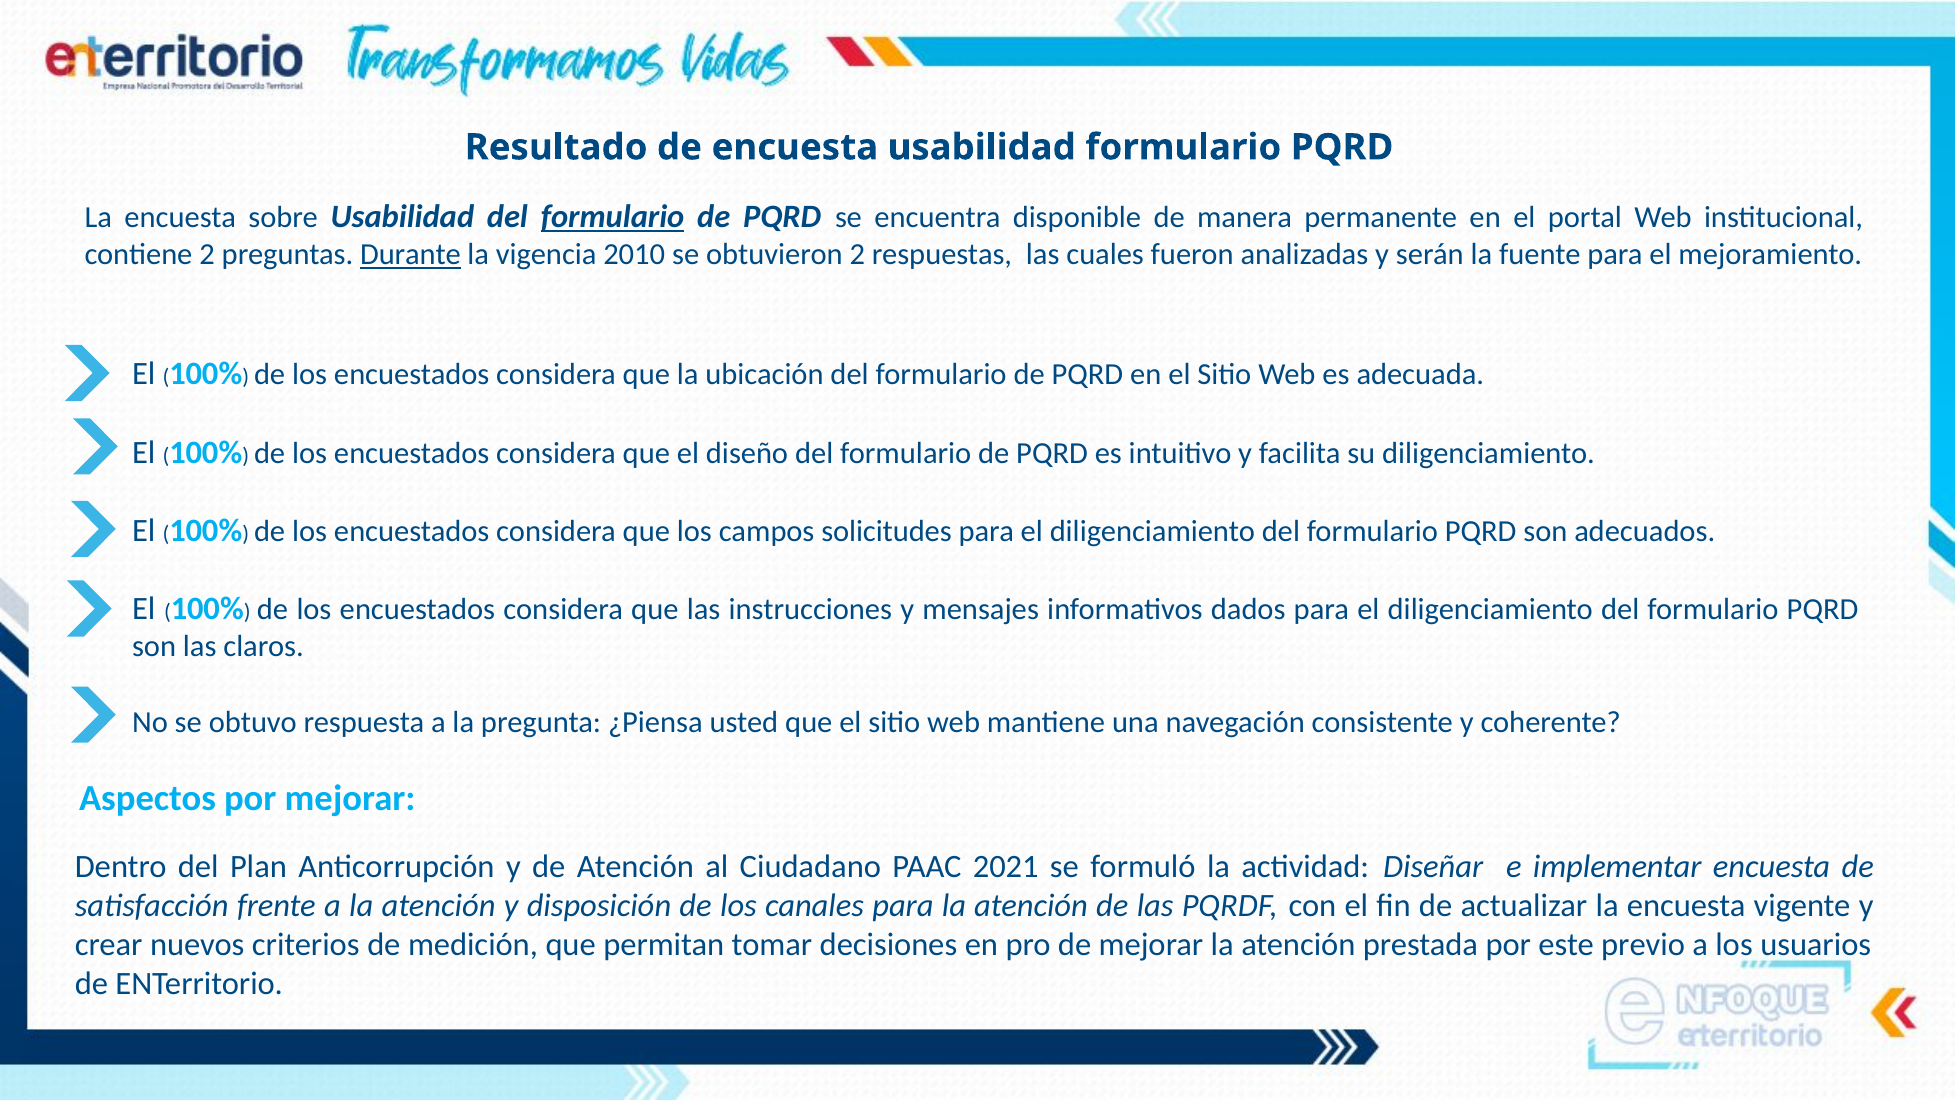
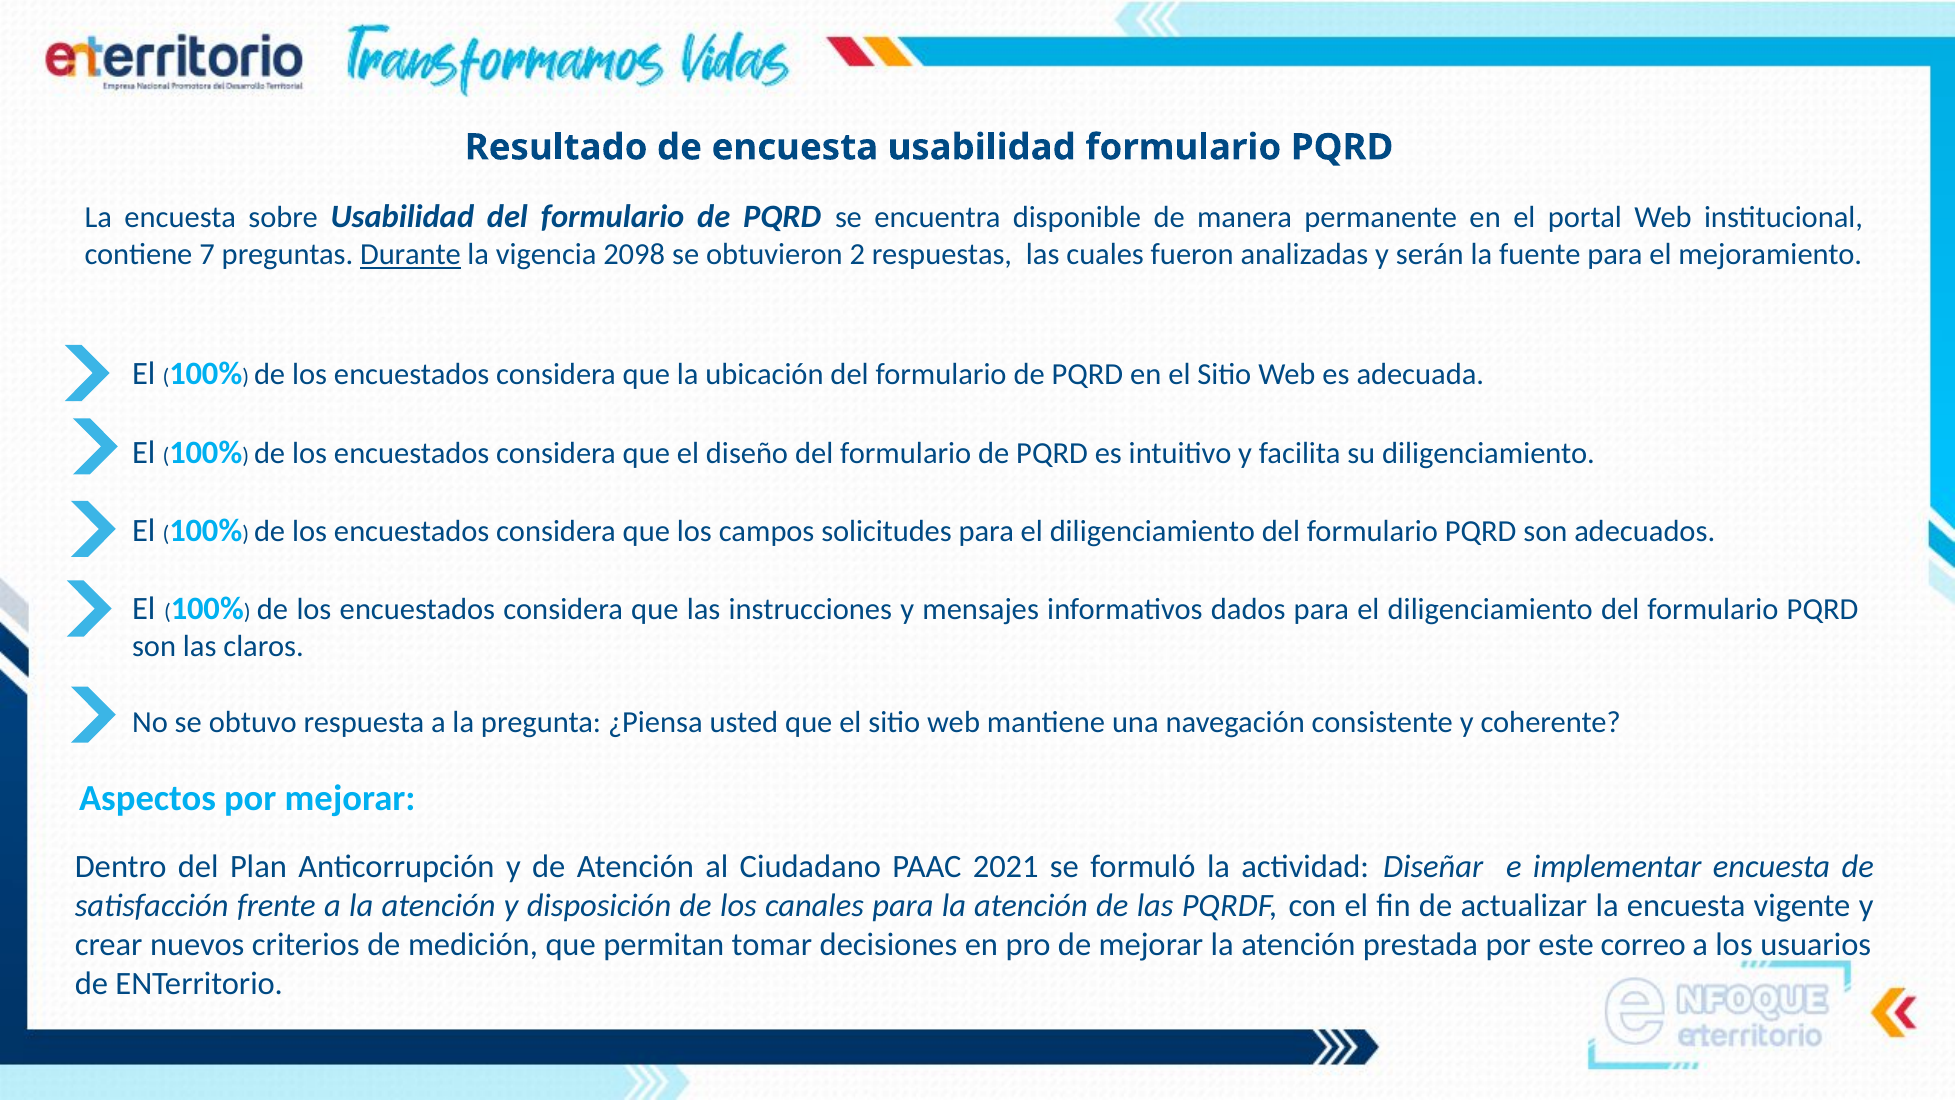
formulario at (613, 217) underline: present -> none
contiene 2: 2 -> 7
2010: 2010 -> 2098
previo: previo -> correo
